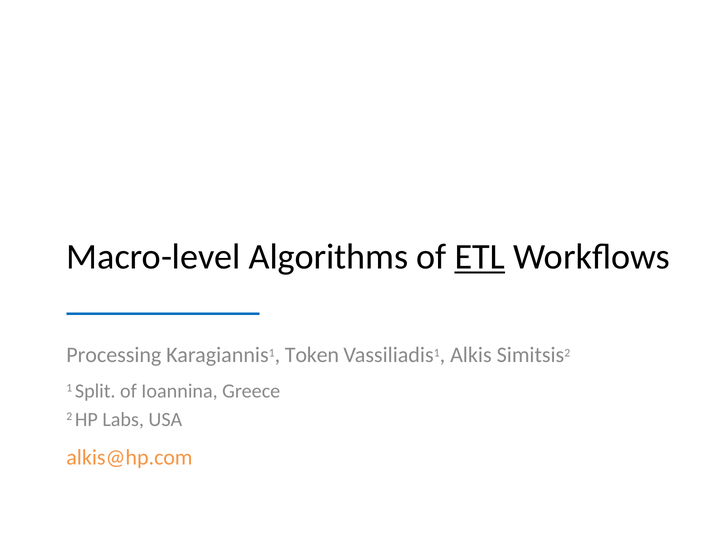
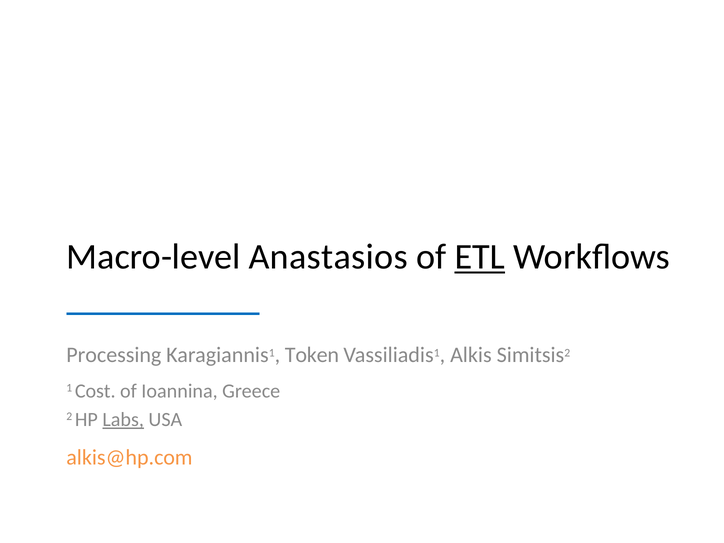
Algorithms: Algorithms -> Anastasios
Split: Split -> Cost
Labs underline: none -> present
